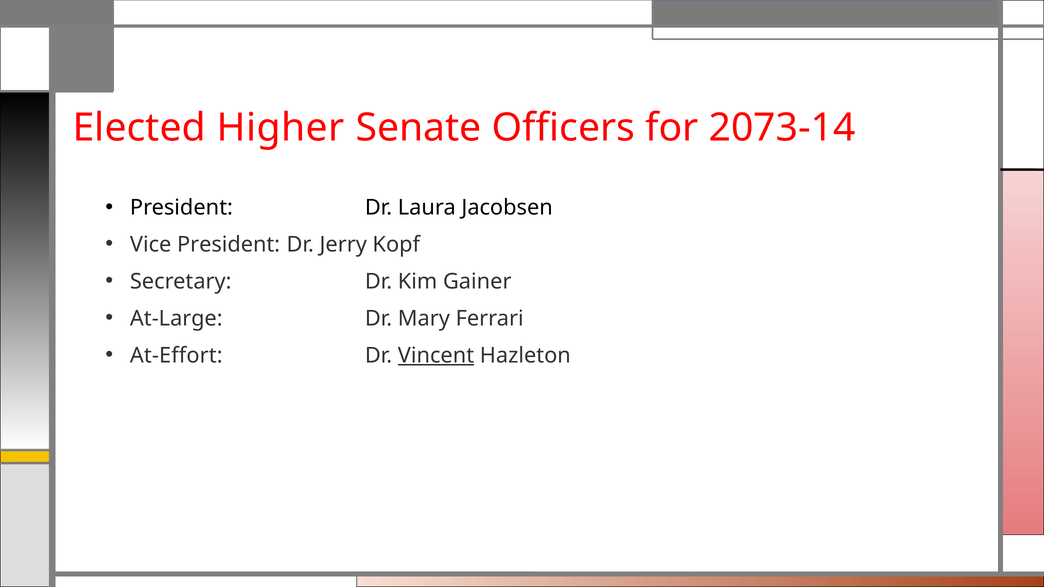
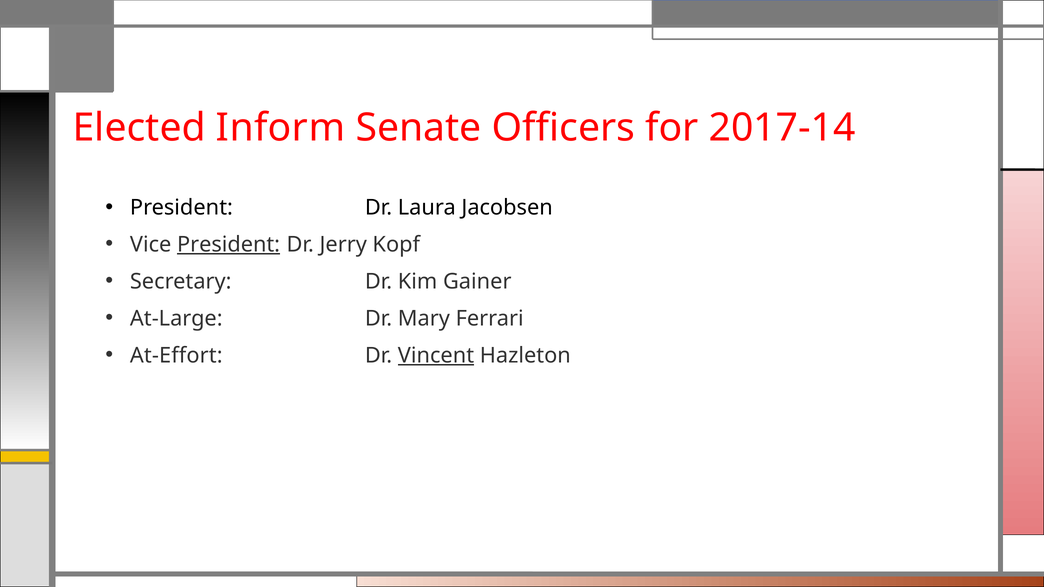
Higher: Higher -> Inform
2073-14: 2073-14 -> 2017-14
President at (229, 245) underline: none -> present
